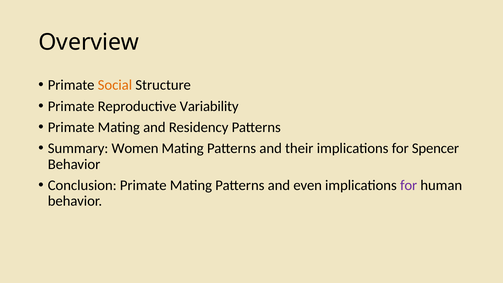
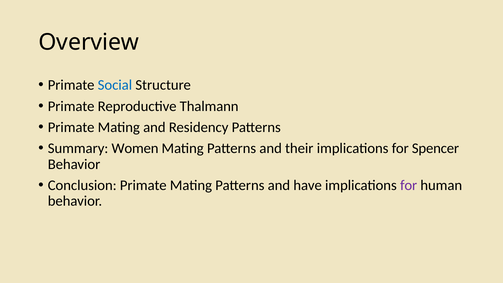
Social colour: orange -> blue
Variability: Variability -> Thalmann
even: even -> have
